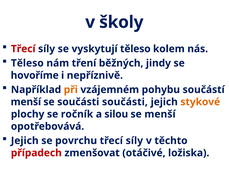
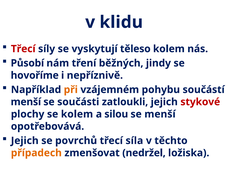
školy: školy -> klidu
Těleso at (27, 63): Těleso -> Působí
součásti součásti: součásti -> zatloukli
stykové colour: orange -> red
se ročník: ročník -> kolem
povrchu: povrchu -> povrchů
síly at (134, 140): síly -> síla
případech colour: red -> orange
otáčivé: otáčivé -> nedržel
